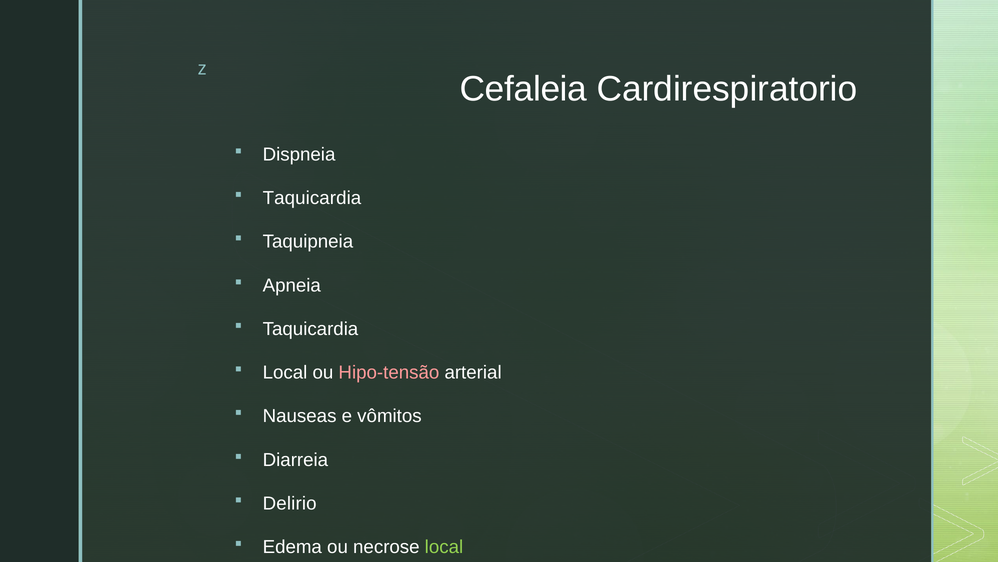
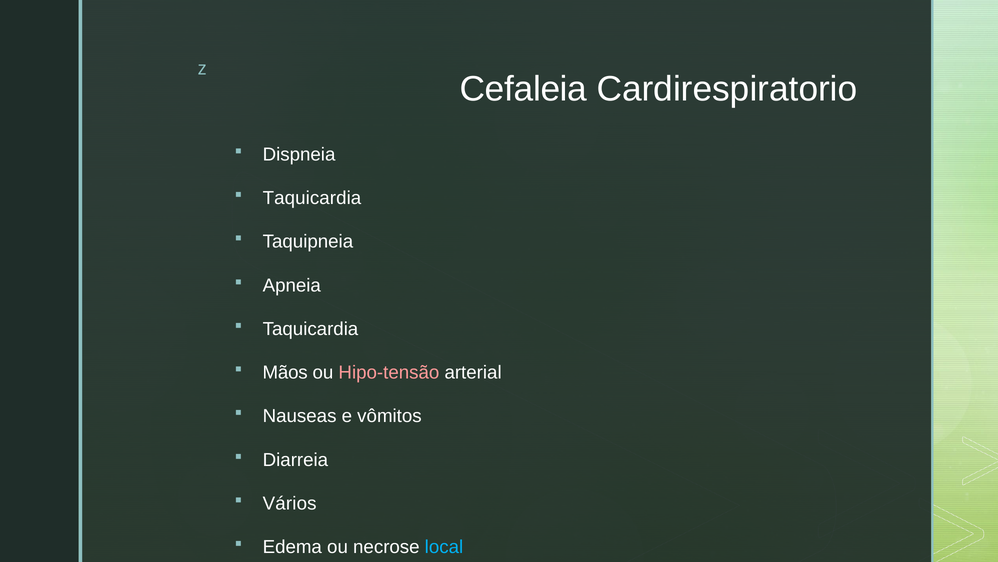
Local at (285, 372): Local -> Mãos
Delirio: Delirio -> Vários
local at (444, 547) colour: light green -> light blue
